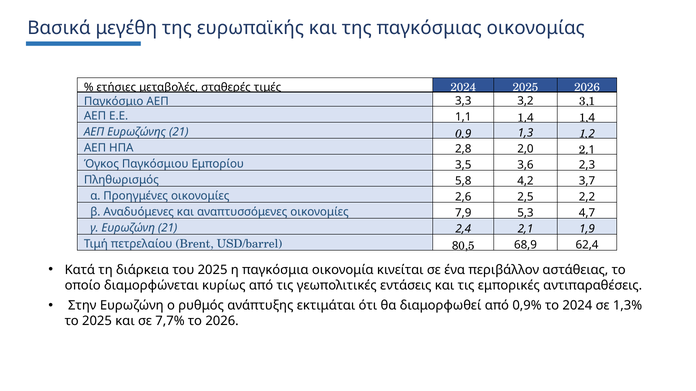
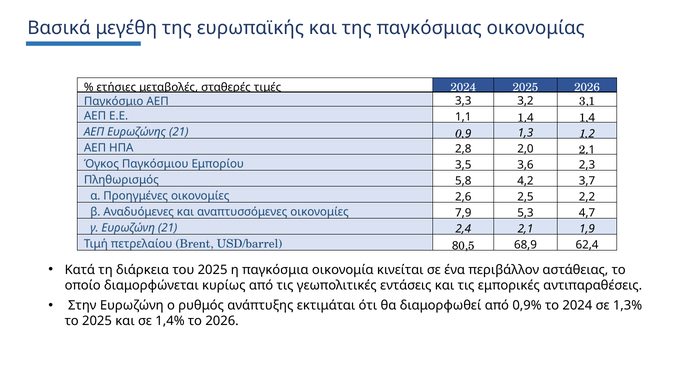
7,7%: 7,7% -> 1,4%
